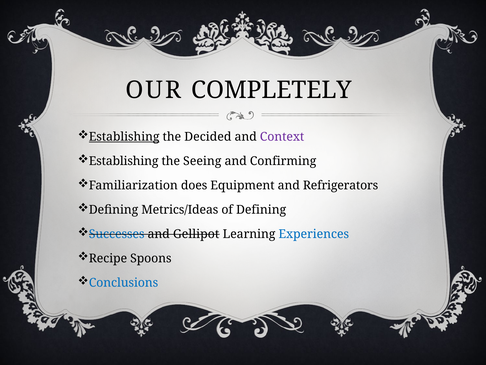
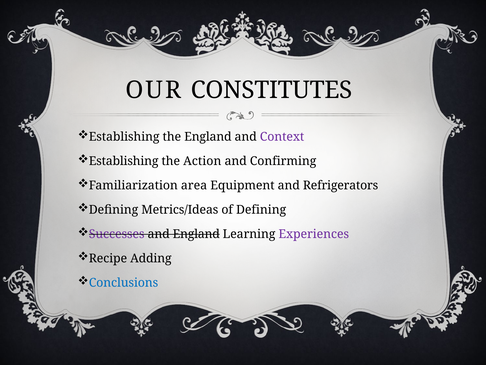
COMPLETELY: COMPLETELY -> CONSTITUTES
Establishing at (124, 137) underline: present -> none
the Decided: Decided -> England
Seeing: Seeing -> Action
does: does -> area
Successes colour: blue -> purple
and Gellipot: Gellipot -> England
Experiences colour: blue -> purple
Spoons: Spoons -> Adding
